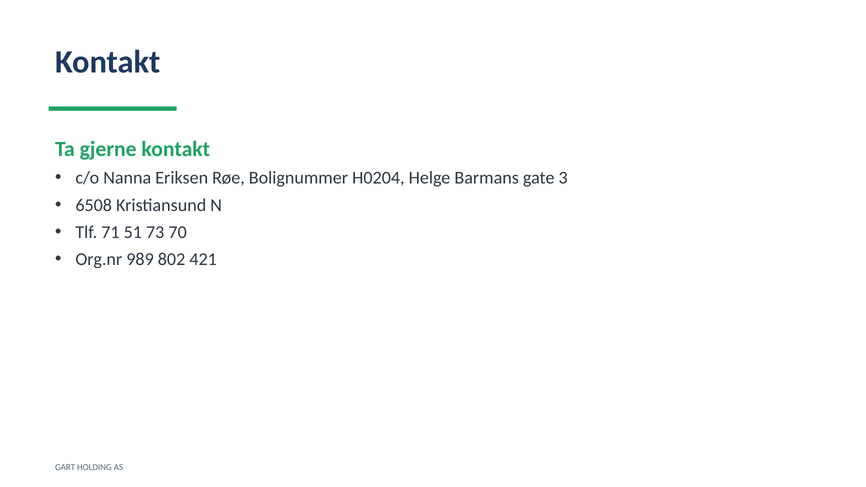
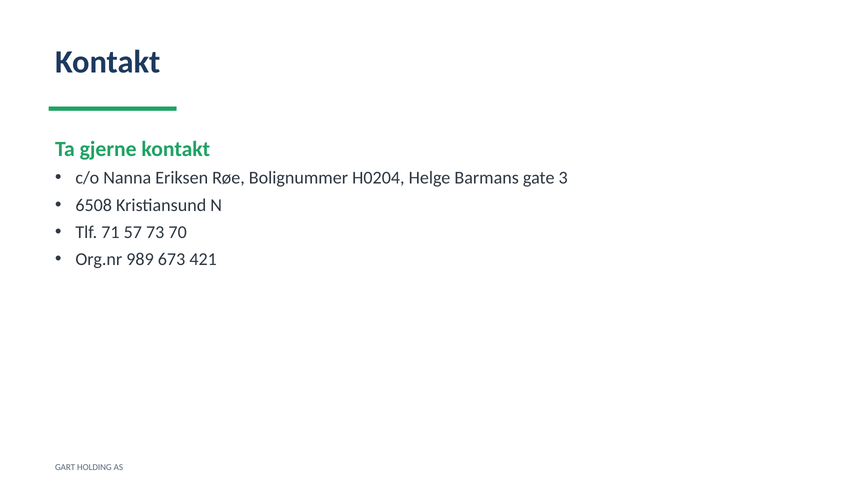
51: 51 -> 57
802: 802 -> 673
